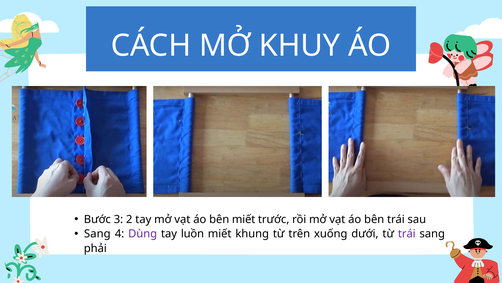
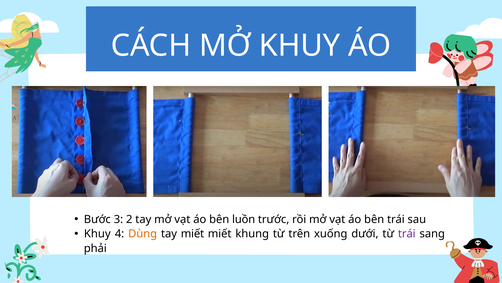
bên miết: miết -> luồn
Sang at (97, 233): Sang -> Khuy
Dùng colour: purple -> orange
tay luồn: luồn -> miết
